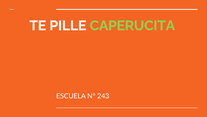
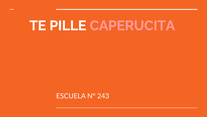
CAPERUCITA colour: light green -> pink
